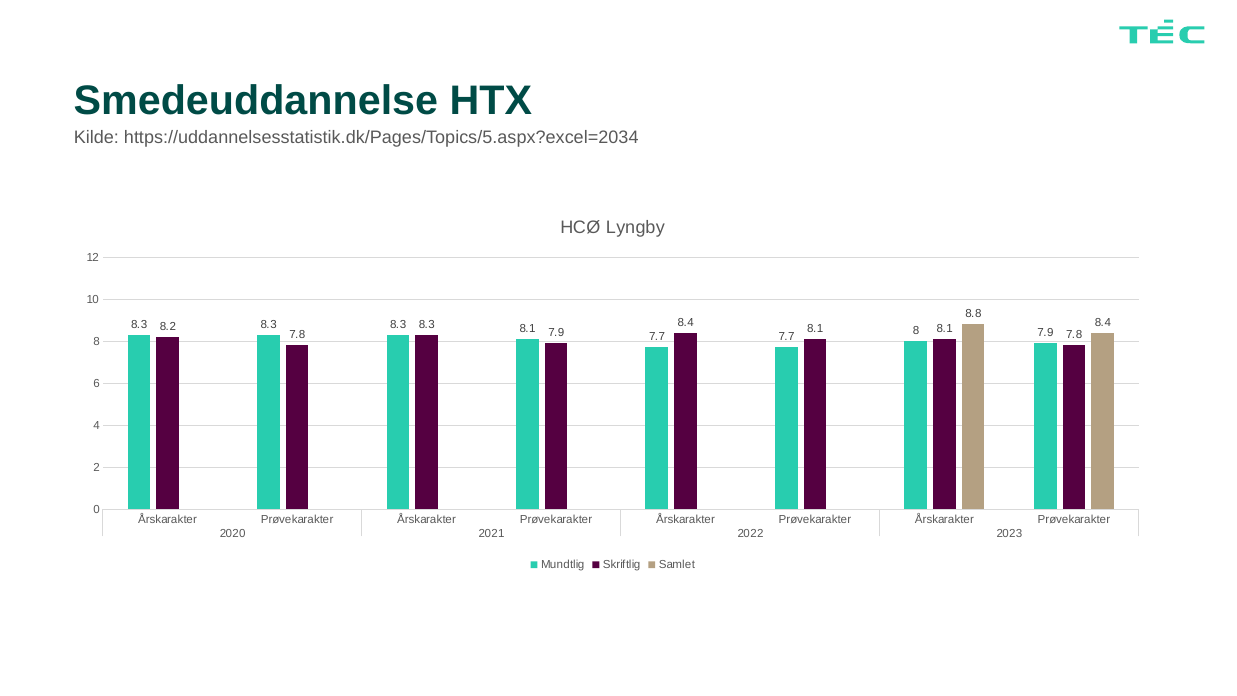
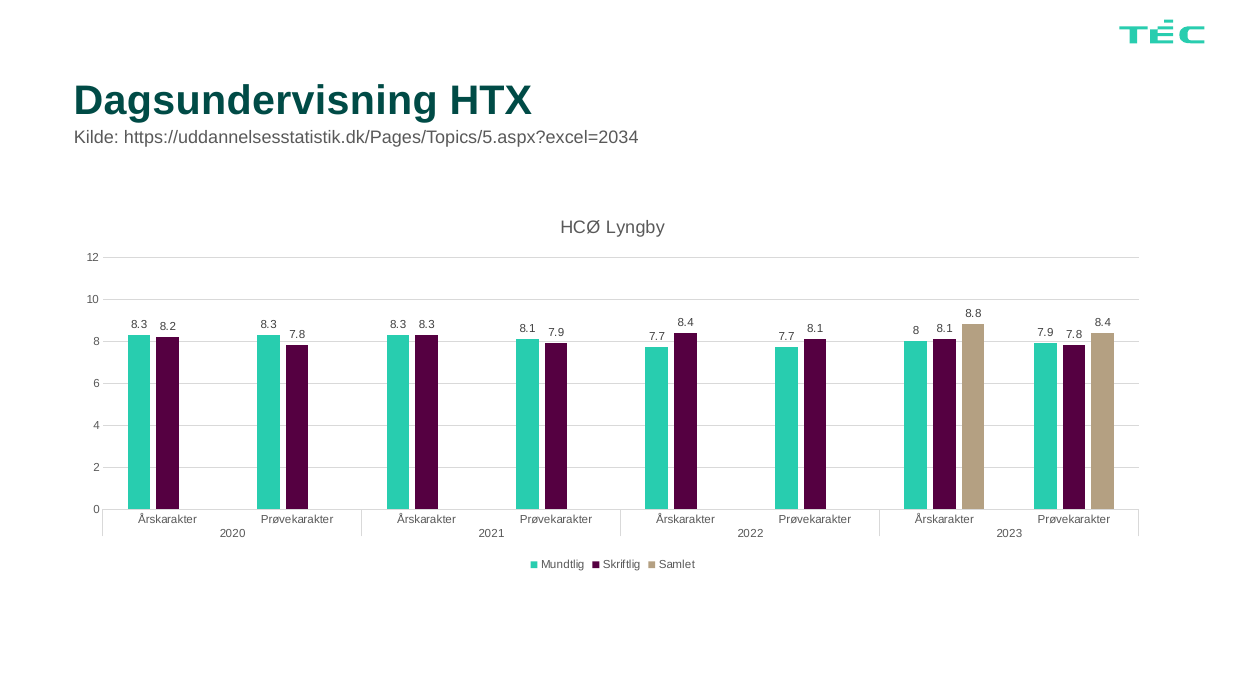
Smedeuddannelse: Smedeuddannelse -> Dagsundervisning
